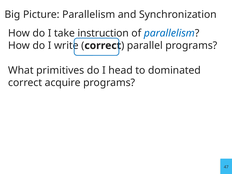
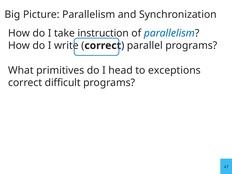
dominated: dominated -> exceptions
acquire: acquire -> difficult
